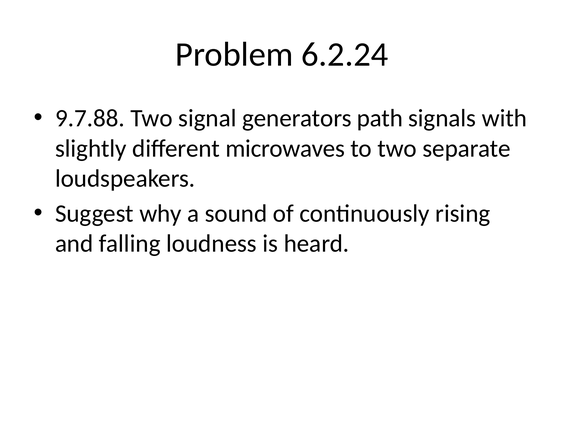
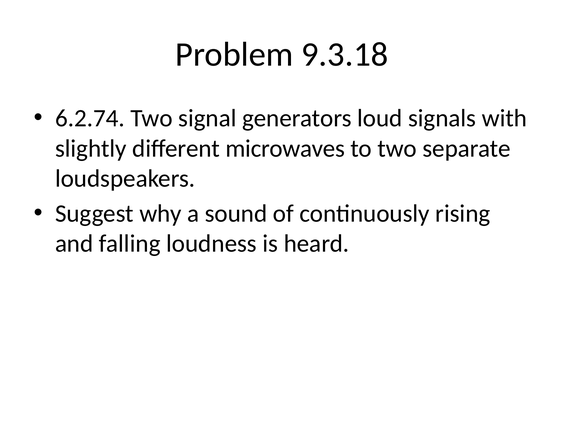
6.2.24: 6.2.24 -> 9.3.18
9.7.88: 9.7.88 -> 6.2.74
path: path -> loud
